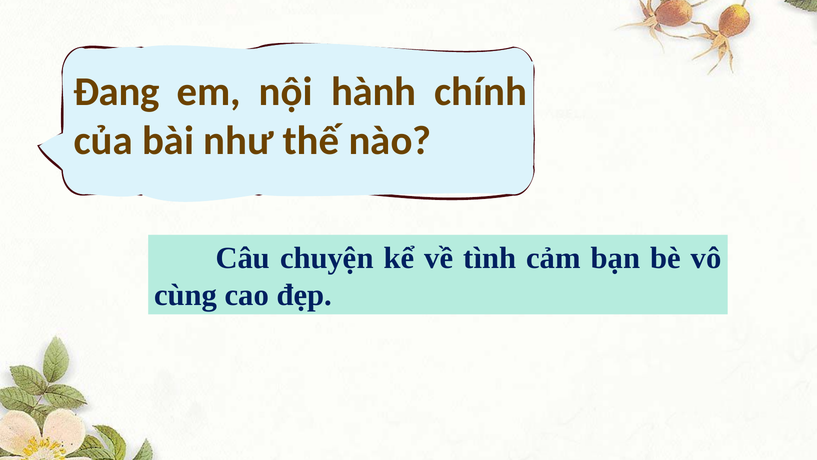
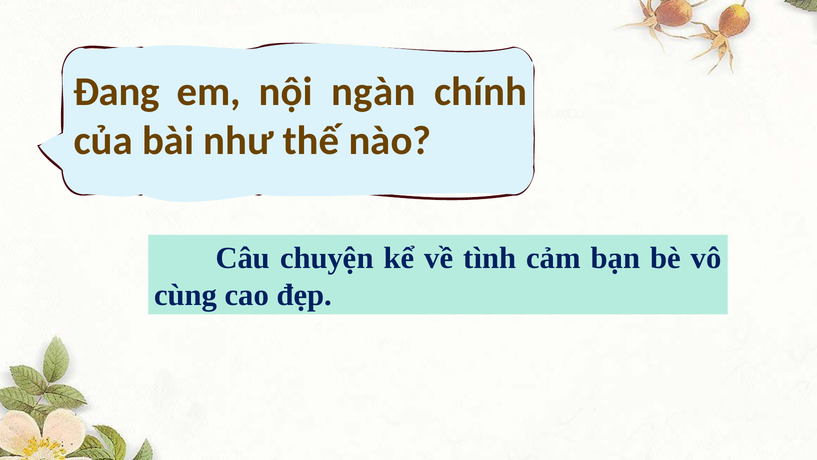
hành: hành -> ngàn
